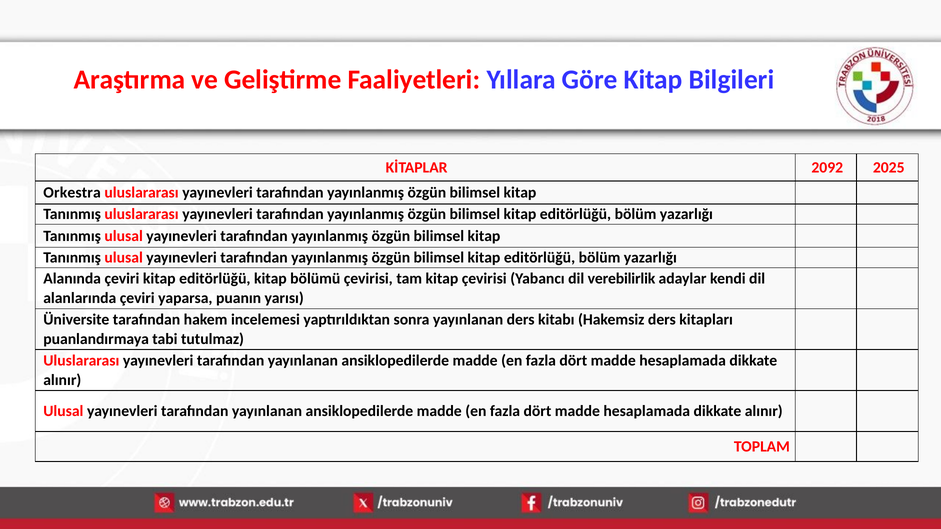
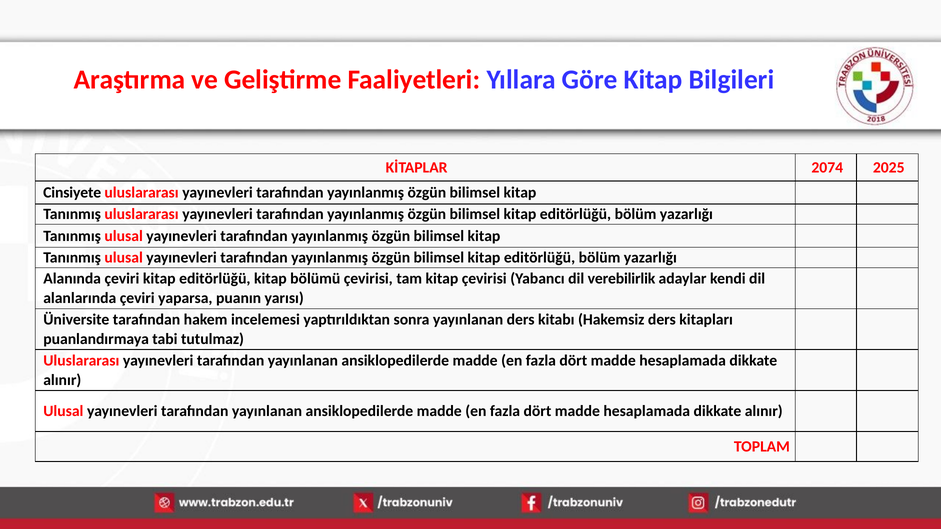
2092: 2092 -> 2074
Orkestra: Orkestra -> Cinsiyete
